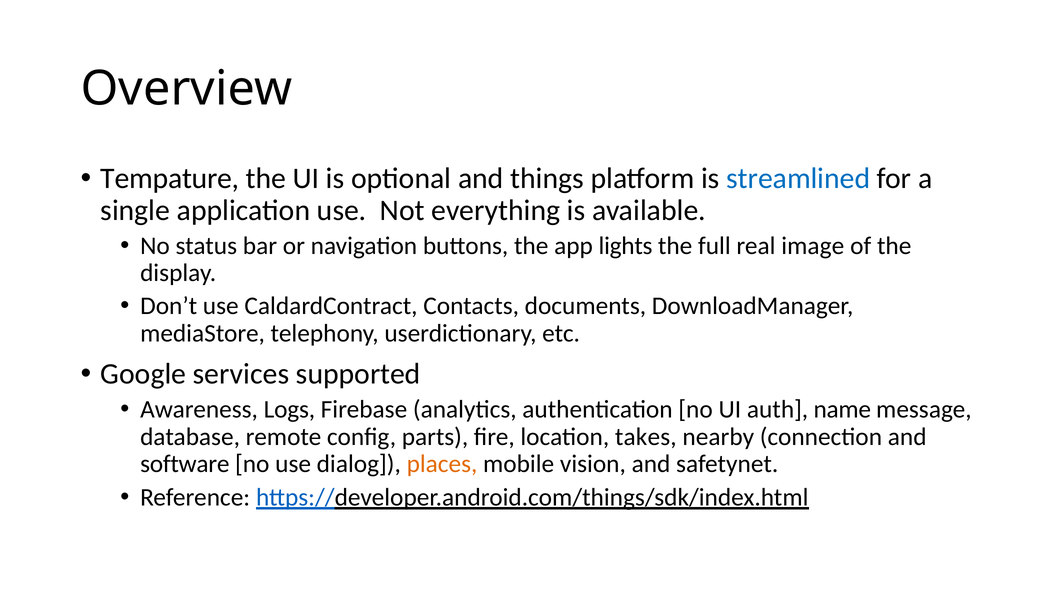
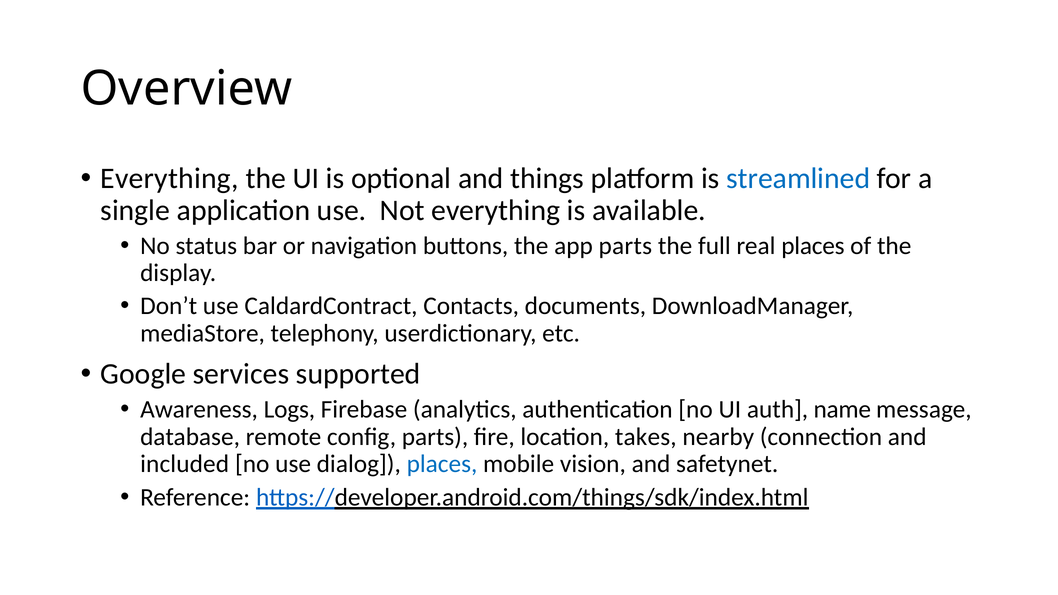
Tempature at (170, 178): Tempature -> Everything
app lights: lights -> parts
real image: image -> places
software: software -> included
places at (442, 464) colour: orange -> blue
